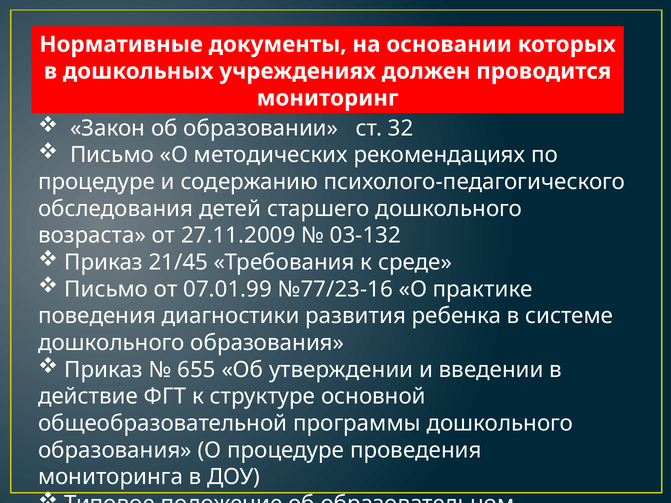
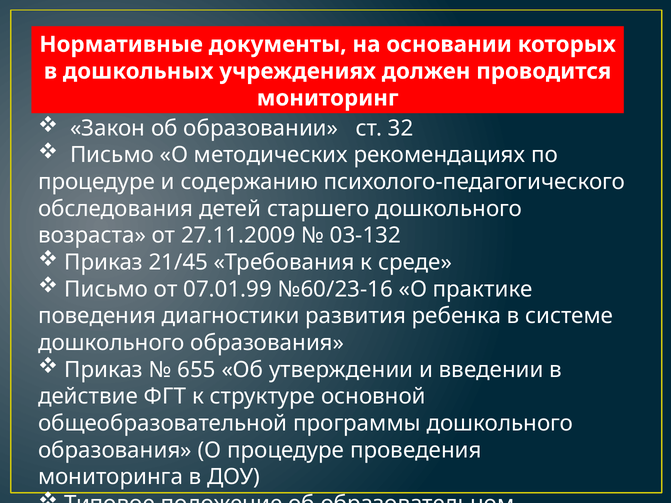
№77/23-16: №77/23-16 -> №60/23-16
